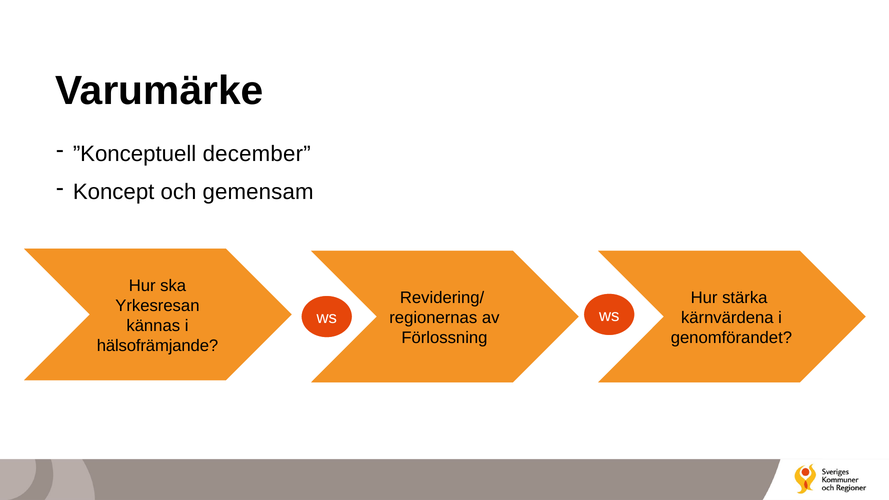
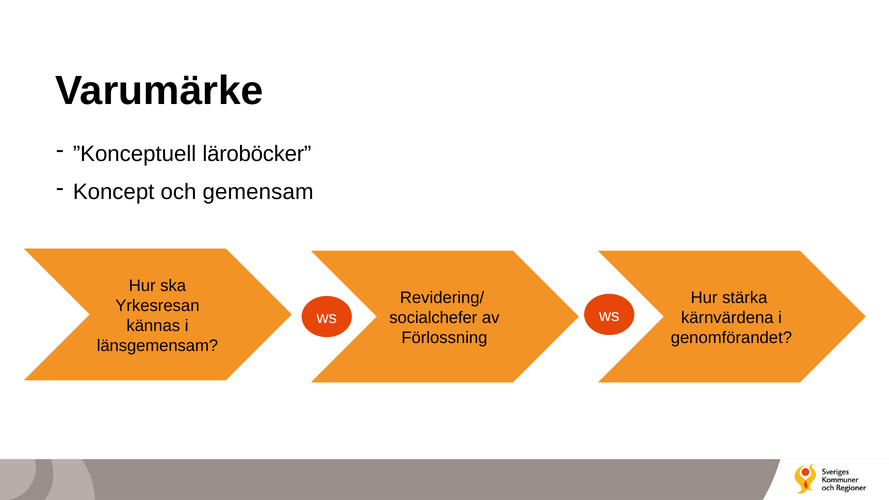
december: december -> läroböcker
regionernas: regionernas -> socialchefer
hälsofrämjande: hälsofrämjande -> länsgemensam
